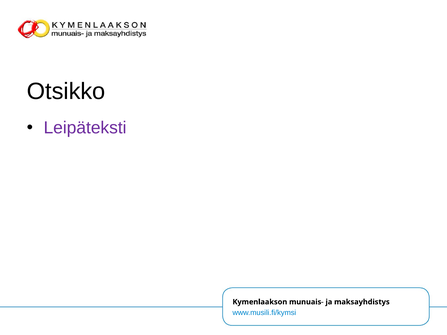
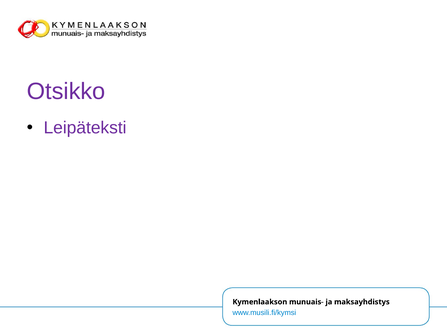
Otsikko colour: black -> purple
